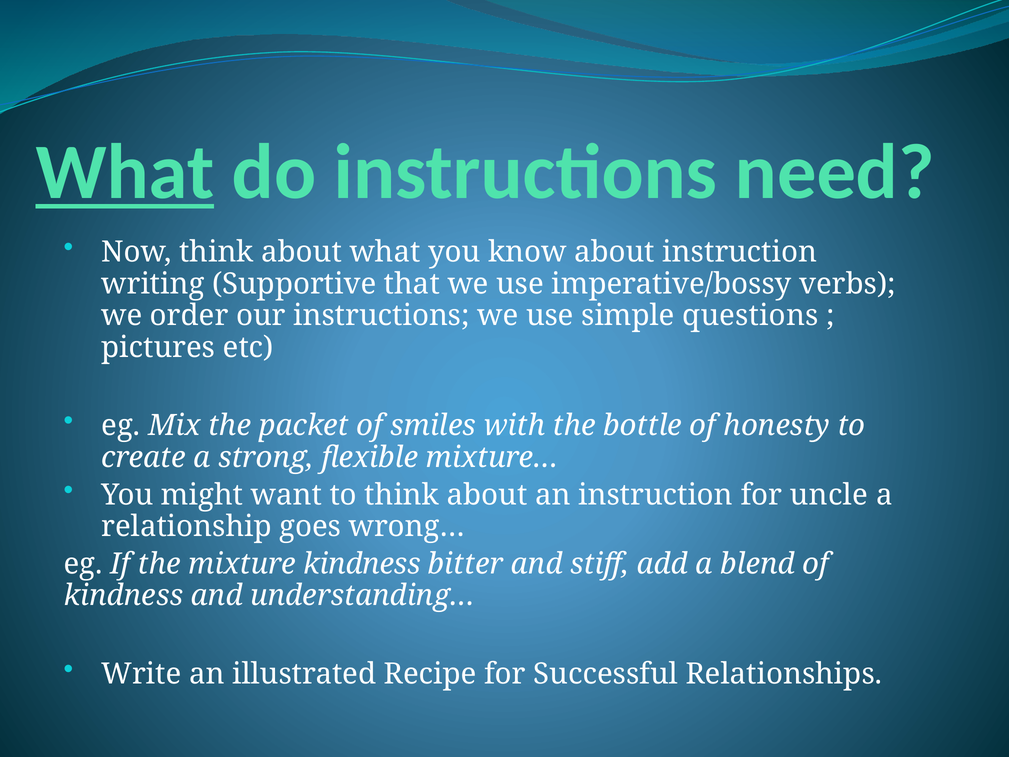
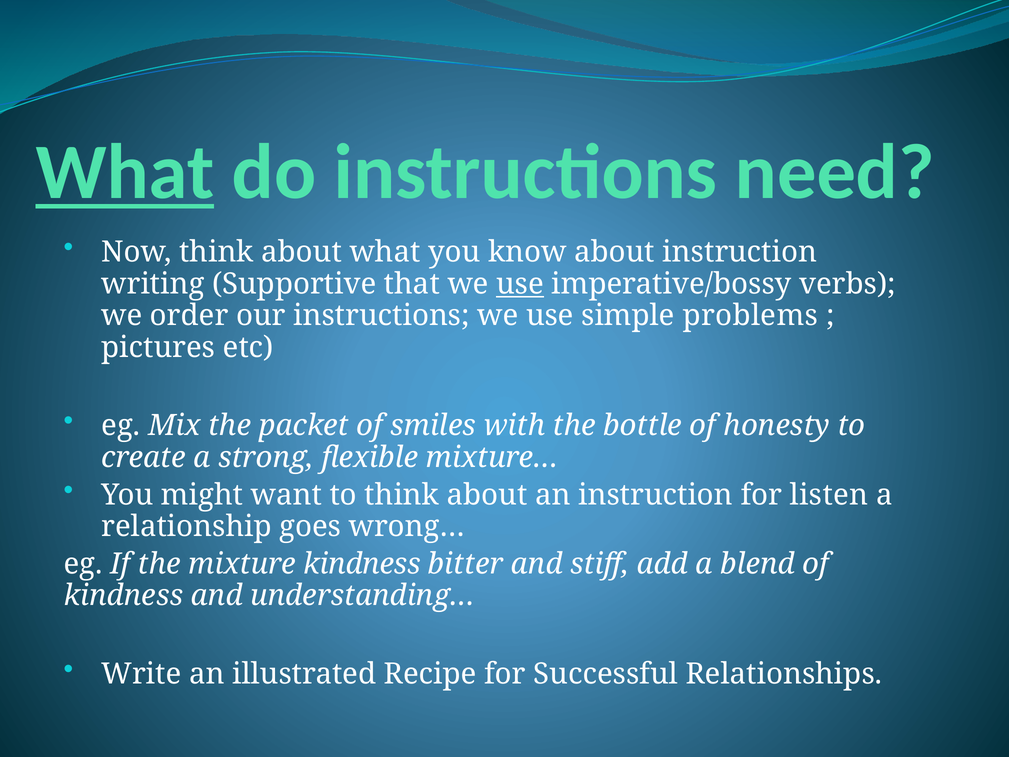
use at (520, 284) underline: none -> present
questions: questions -> problems
uncle: uncle -> listen
